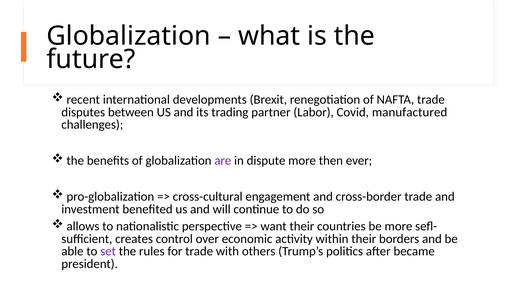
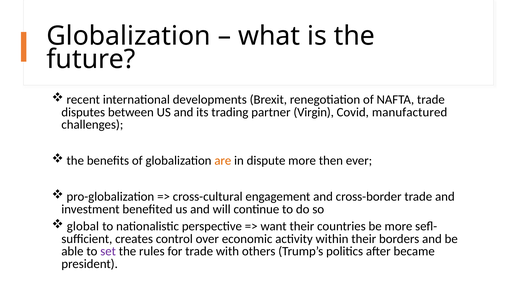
Labor: Labor -> Virgin
are colour: purple -> orange
allows: allows -> global
